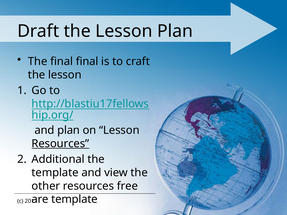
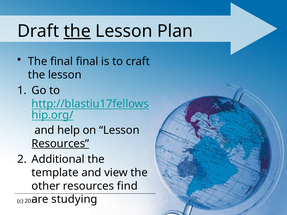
the at (77, 31) underline: none -> present
and plan: plan -> help
free: free -> find
template at (75, 200): template -> studying
